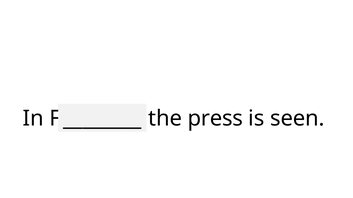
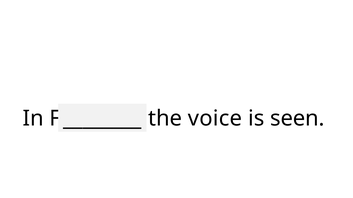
press: press -> voice
